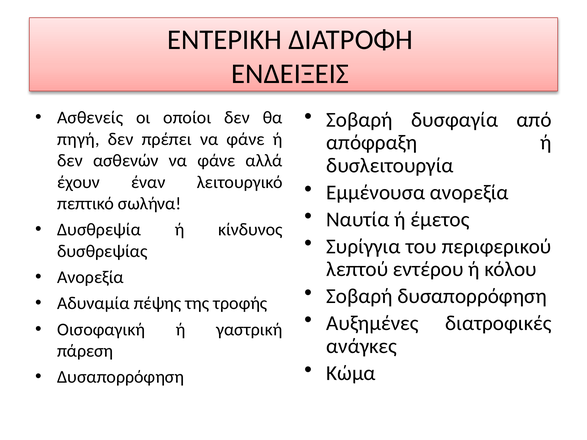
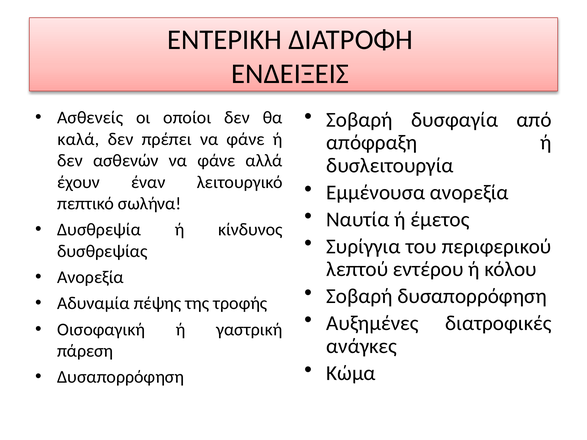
πηγή: πηγή -> καλά
